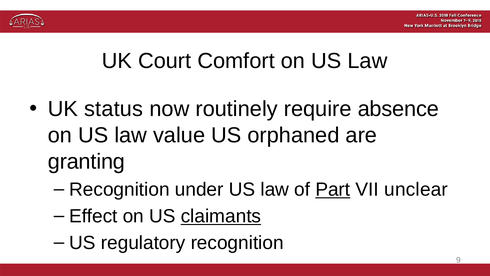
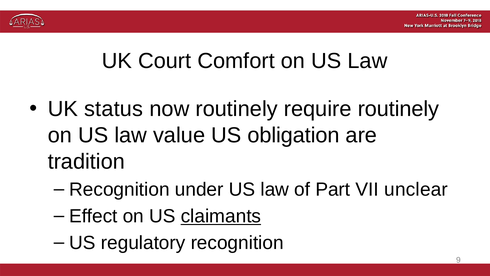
require absence: absence -> routinely
orphaned: orphaned -> obligation
granting: granting -> tradition
Part underline: present -> none
